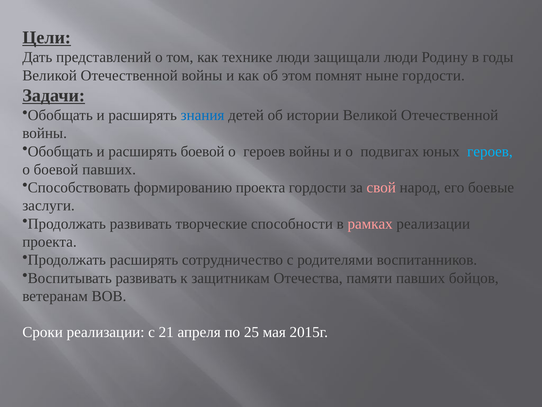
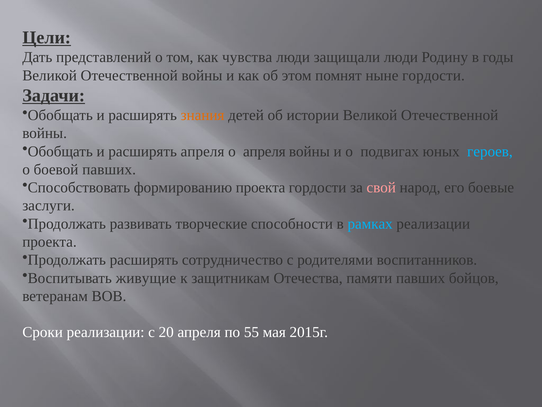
технике: технике -> чувства
знания colour: blue -> orange
расширять боевой: боевой -> апреля
о героев: героев -> апреля
рамках colour: pink -> light blue
Воспитывать развивать: развивать -> живущие
21: 21 -> 20
25: 25 -> 55
